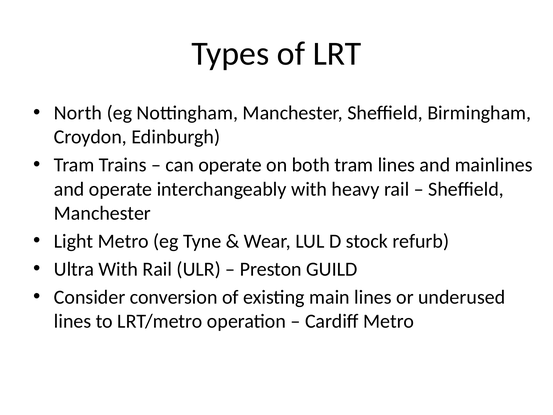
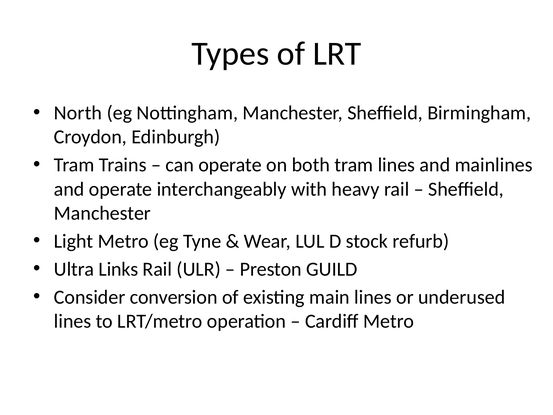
Ultra With: With -> Links
